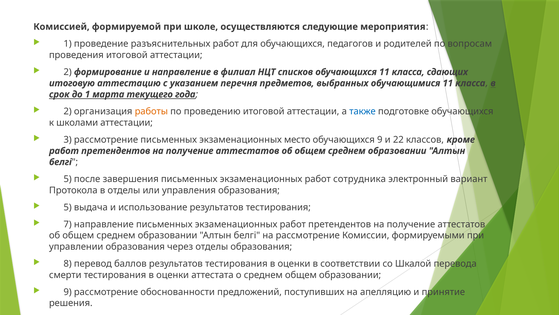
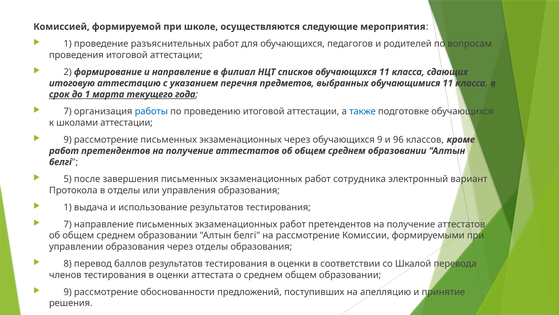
2 at (68, 111): 2 -> 7
работы colour: orange -> blue
3 at (68, 139): 3 -> 9
экзаменационных место: место -> через
22: 22 -> 96
5 at (68, 207): 5 -> 1
смерти: смерти -> членов
